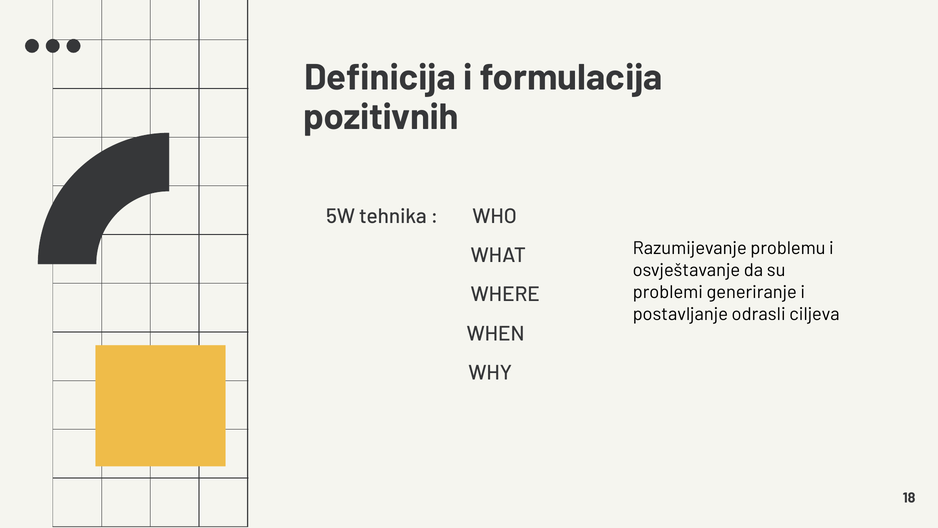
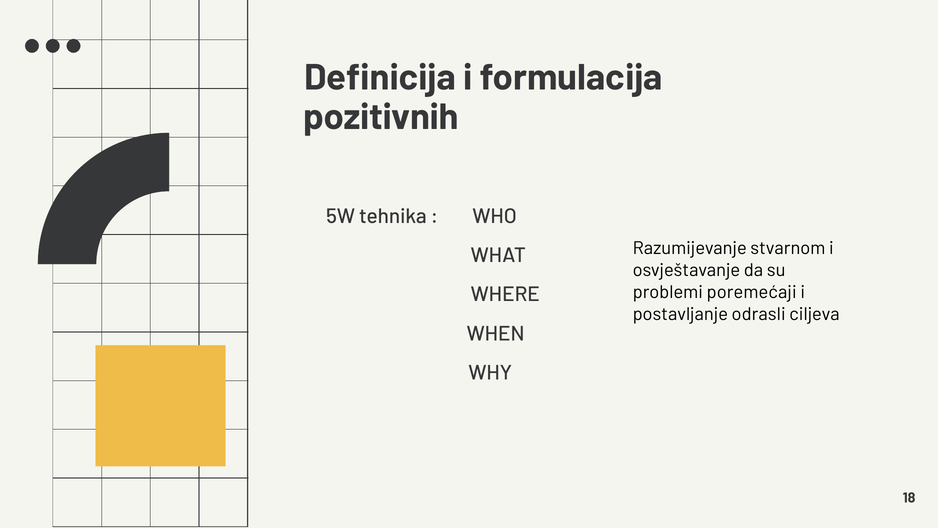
problemu: problemu -> stvarnom
generiranje: generiranje -> poremećaji
